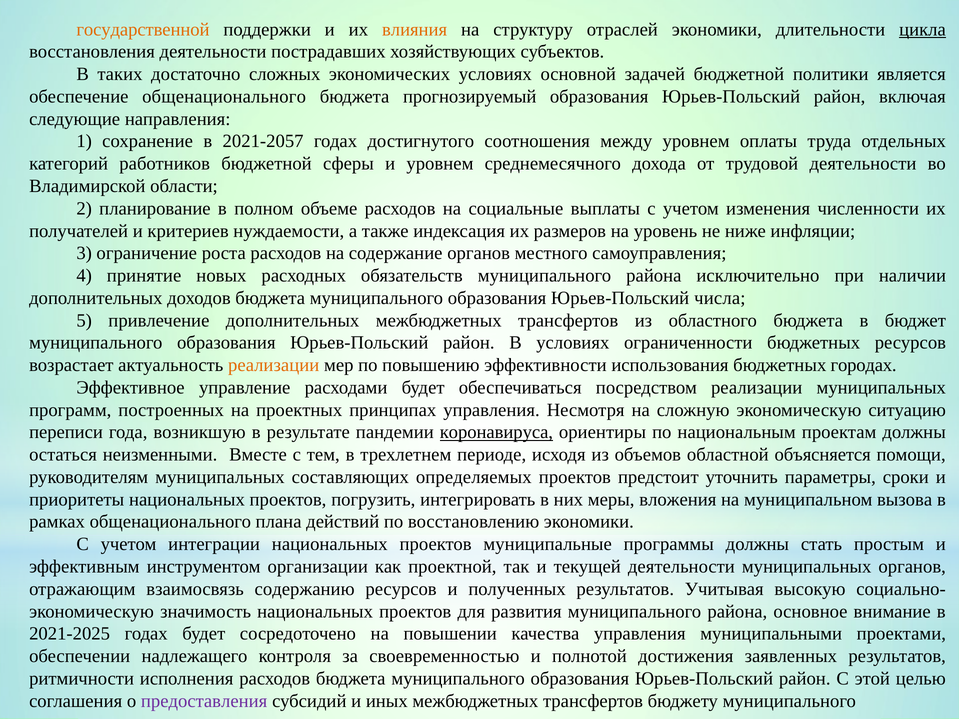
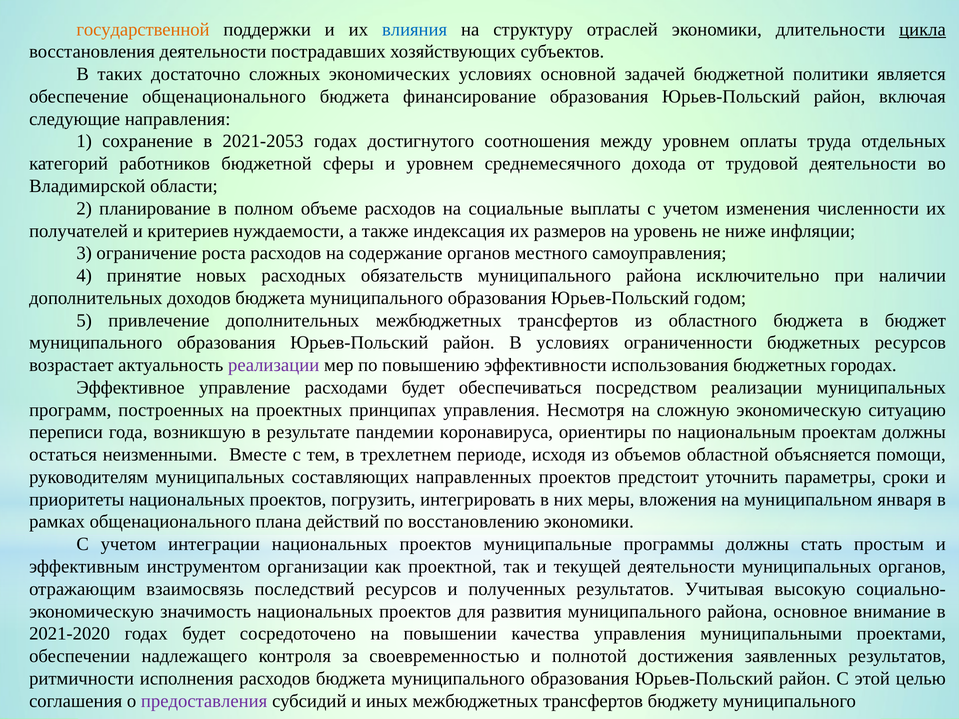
влияния colour: orange -> blue
прогнозируемый: прогнозируемый -> финансирование
2021-2057: 2021-2057 -> 2021-2053
числа: числа -> годом
реализации at (274, 365) colour: orange -> purple
коронавируса underline: present -> none
определяемых: определяемых -> направленных
вызова: вызова -> января
содержанию: содержанию -> последствий
2021-2025: 2021-2025 -> 2021-2020
